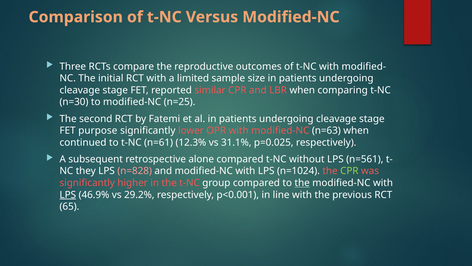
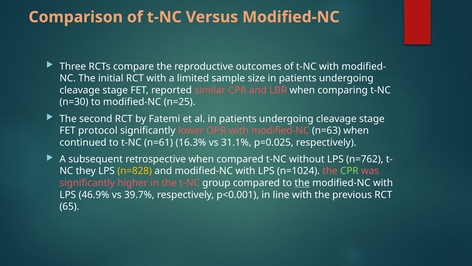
purpose: purpose -> protocol
12.3%: 12.3% -> 16.3%
retrospective alone: alone -> when
n=561: n=561 -> n=762
n=828 colour: pink -> yellow
LPS at (68, 194) underline: present -> none
29.2%: 29.2% -> 39.7%
